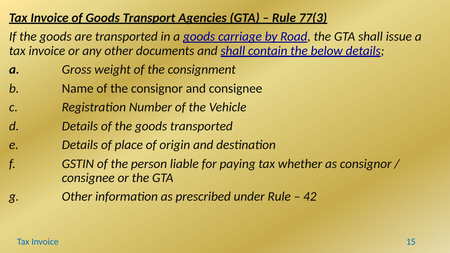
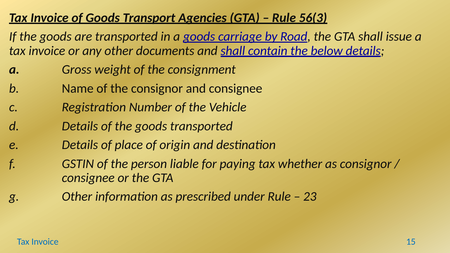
77(3: 77(3 -> 56(3
42: 42 -> 23
